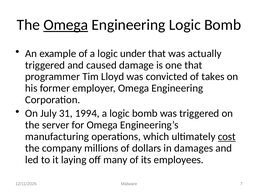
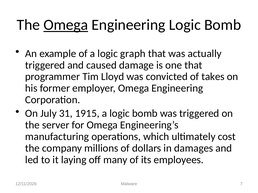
under: under -> graph
1994: 1994 -> 1915
cost underline: present -> none
